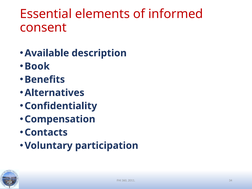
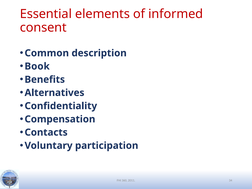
Available: Available -> Common
